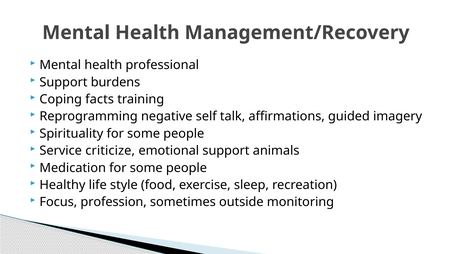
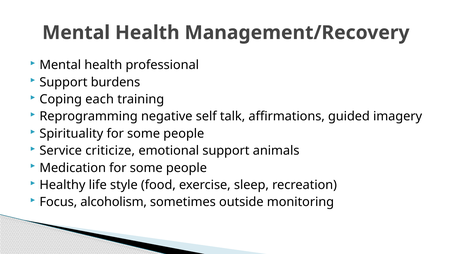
facts: facts -> each
profession: profession -> alcoholism
